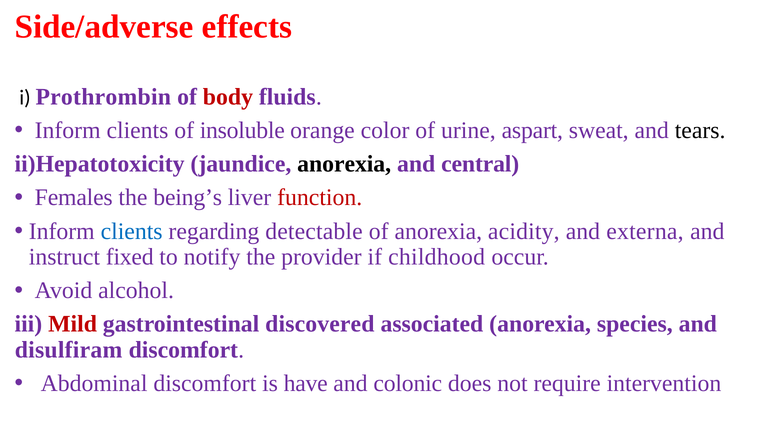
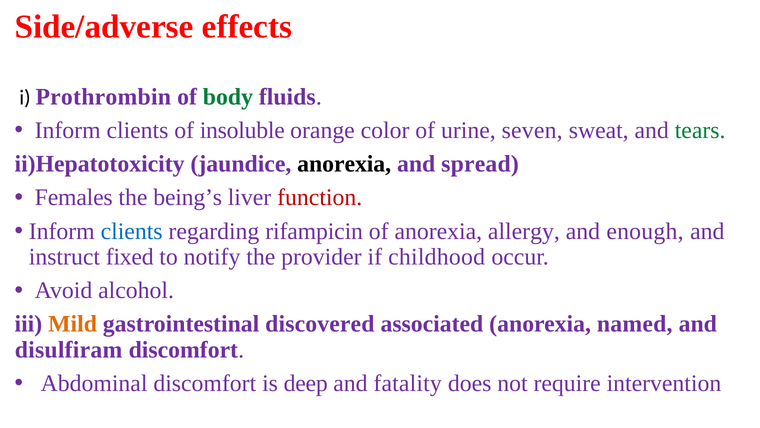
body colour: red -> green
aspart: aspart -> seven
tears colour: black -> green
central: central -> spread
detectable: detectable -> rifampicin
acidity: acidity -> allergy
externa: externa -> enough
Mild colour: red -> orange
species: species -> named
have: have -> deep
colonic: colonic -> fatality
